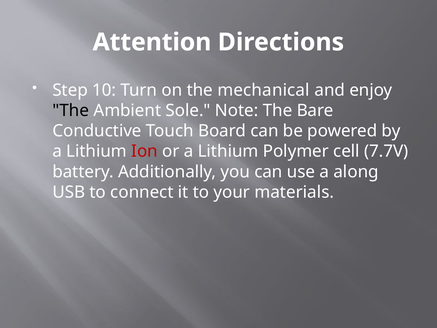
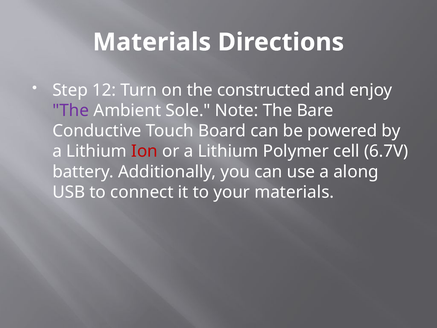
Attention at (152, 42): Attention -> Materials
10: 10 -> 12
mechanical: mechanical -> constructed
The at (71, 110) colour: black -> purple
7.7V: 7.7V -> 6.7V
